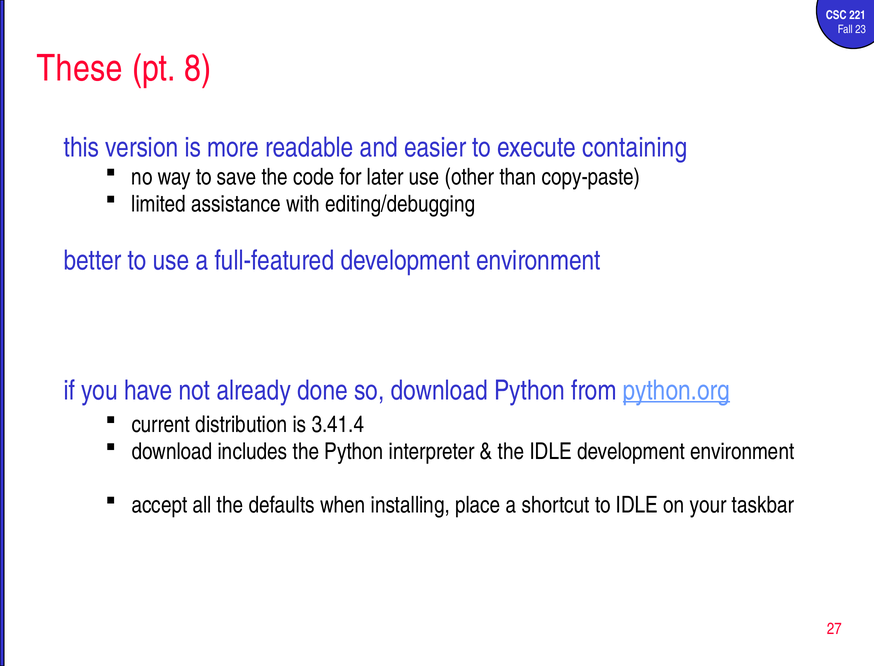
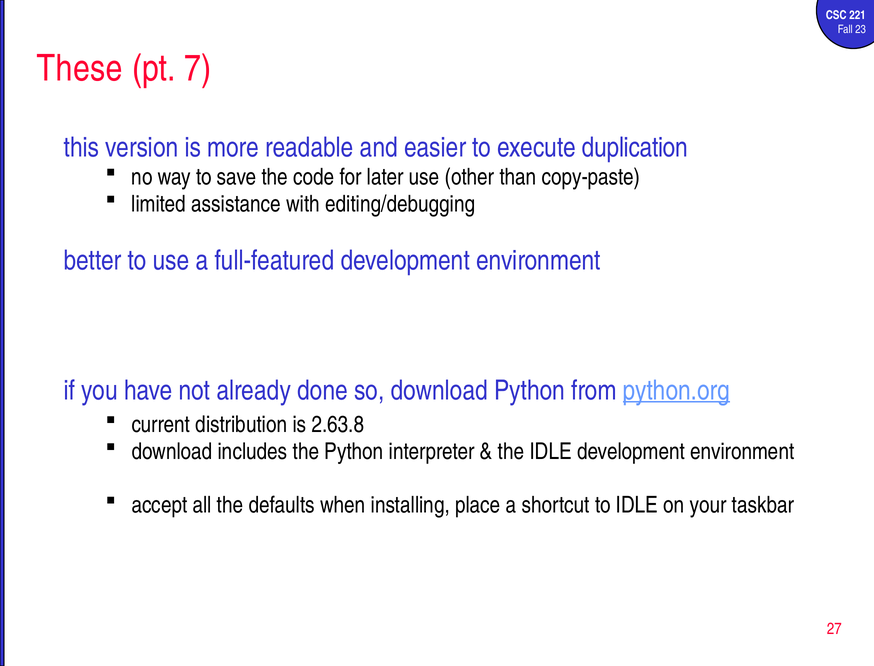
8: 8 -> 7
containing: containing -> duplication
3.41.4: 3.41.4 -> 2.63.8
